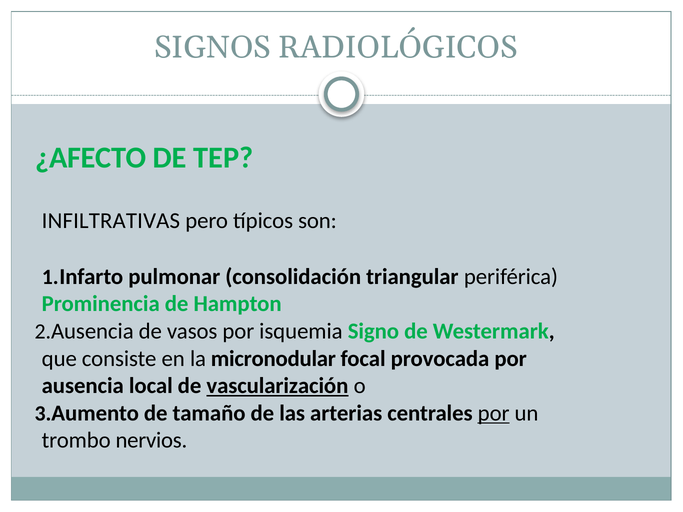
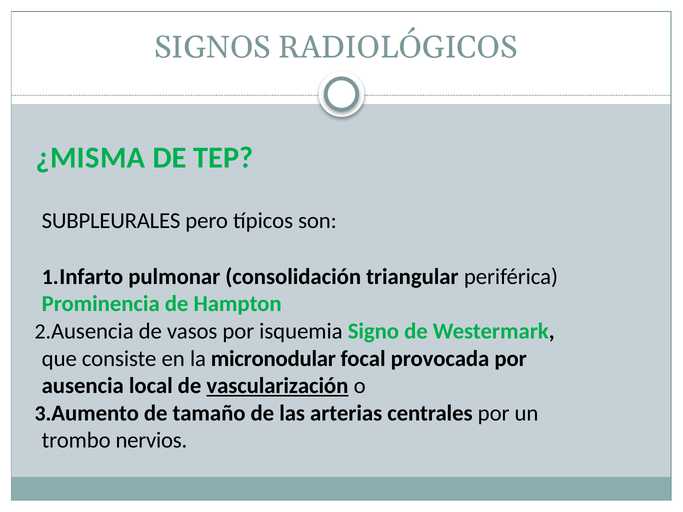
¿AFECTO: ¿AFECTO -> ¿MISMA
INFILTRATIVAS: INFILTRATIVAS -> SUBPLEURALES
por at (494, 413) underline: present -> none
